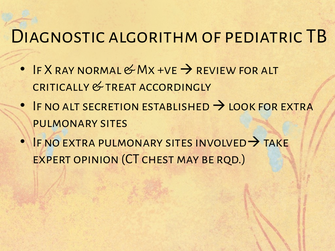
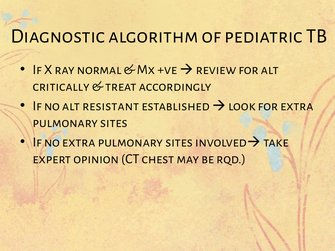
secretion: secretion -> resistant
